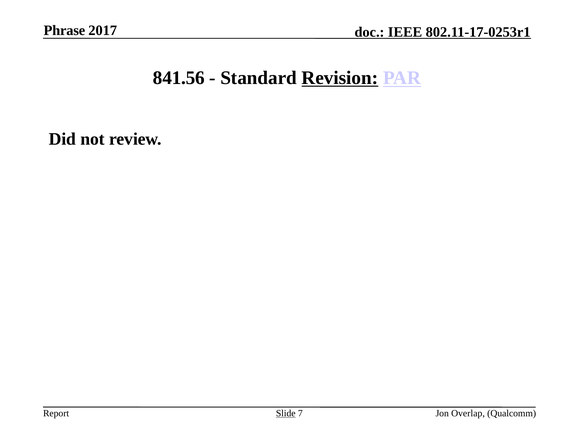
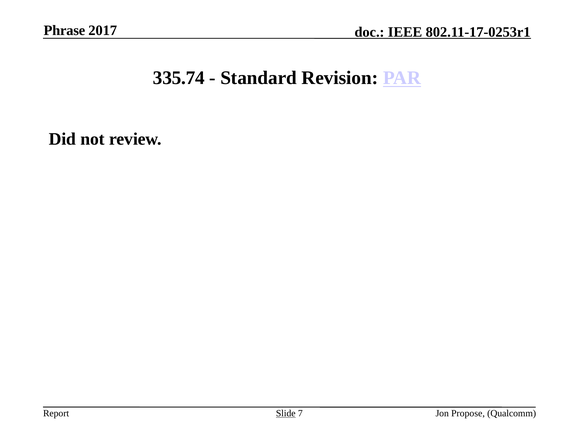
841.56: 841.56 -> 335.74
Revision underline: present -> none
Overlap: Overlap -> Propose
